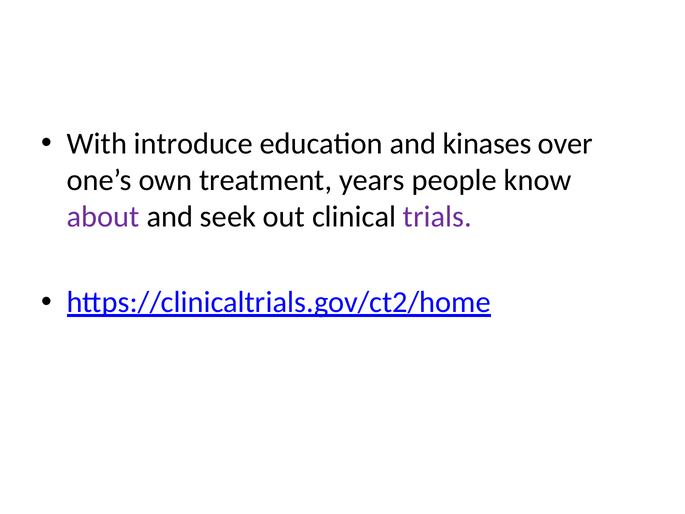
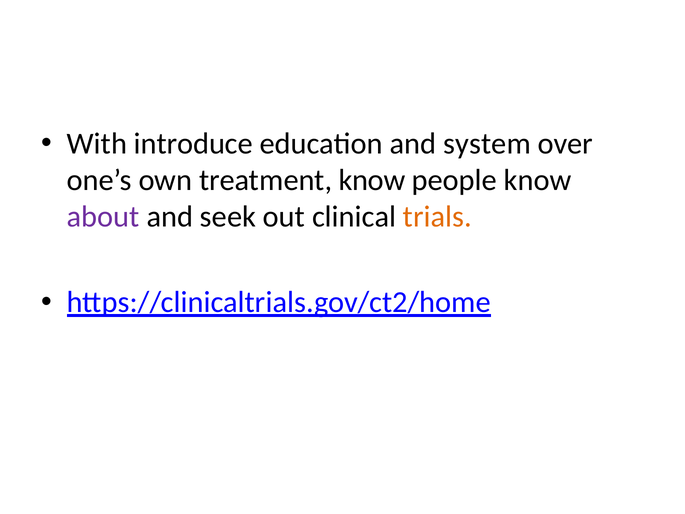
kinases: kinases -> system
treatment years: years -> know
trials colour: purple -> orange
